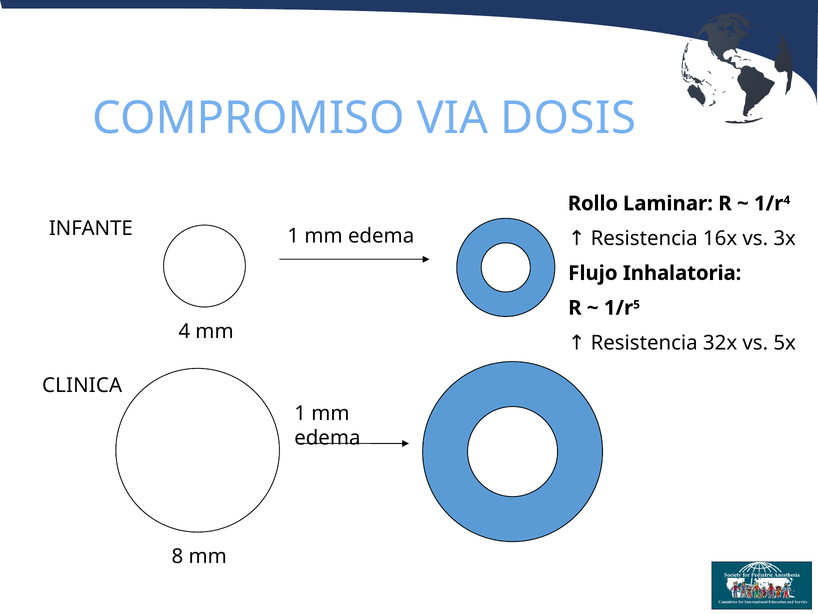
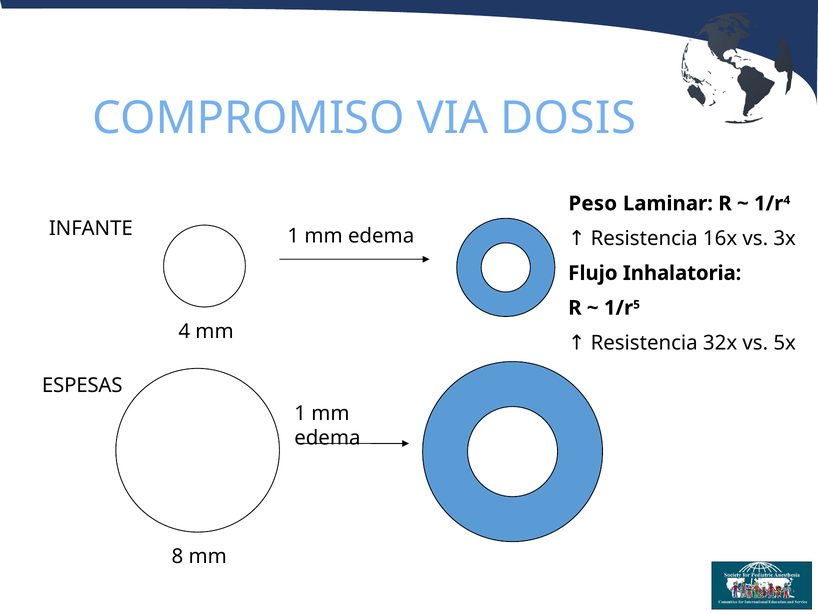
Rollo: Rollo -> Peso
CLINICA: CLINICA -> ESPESAS
